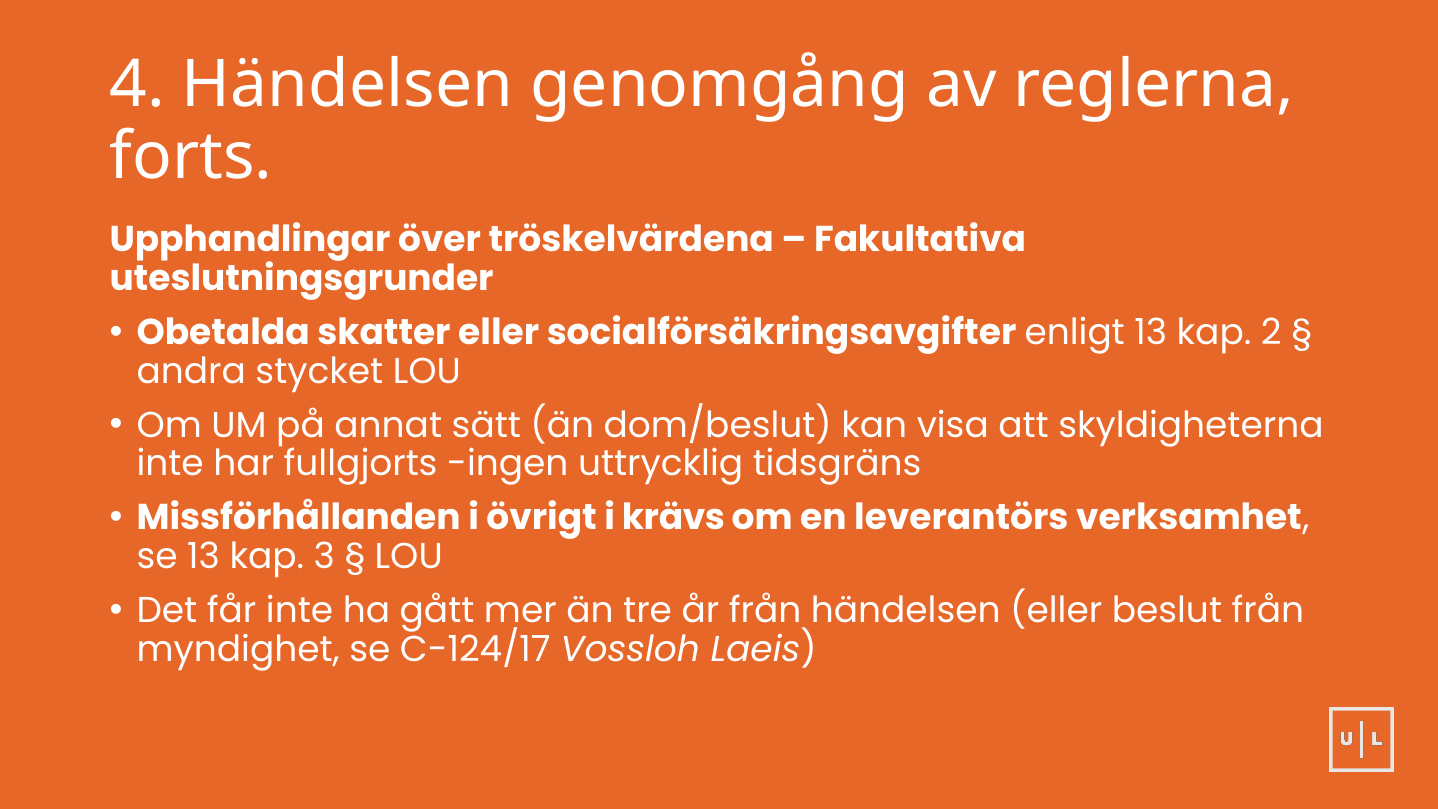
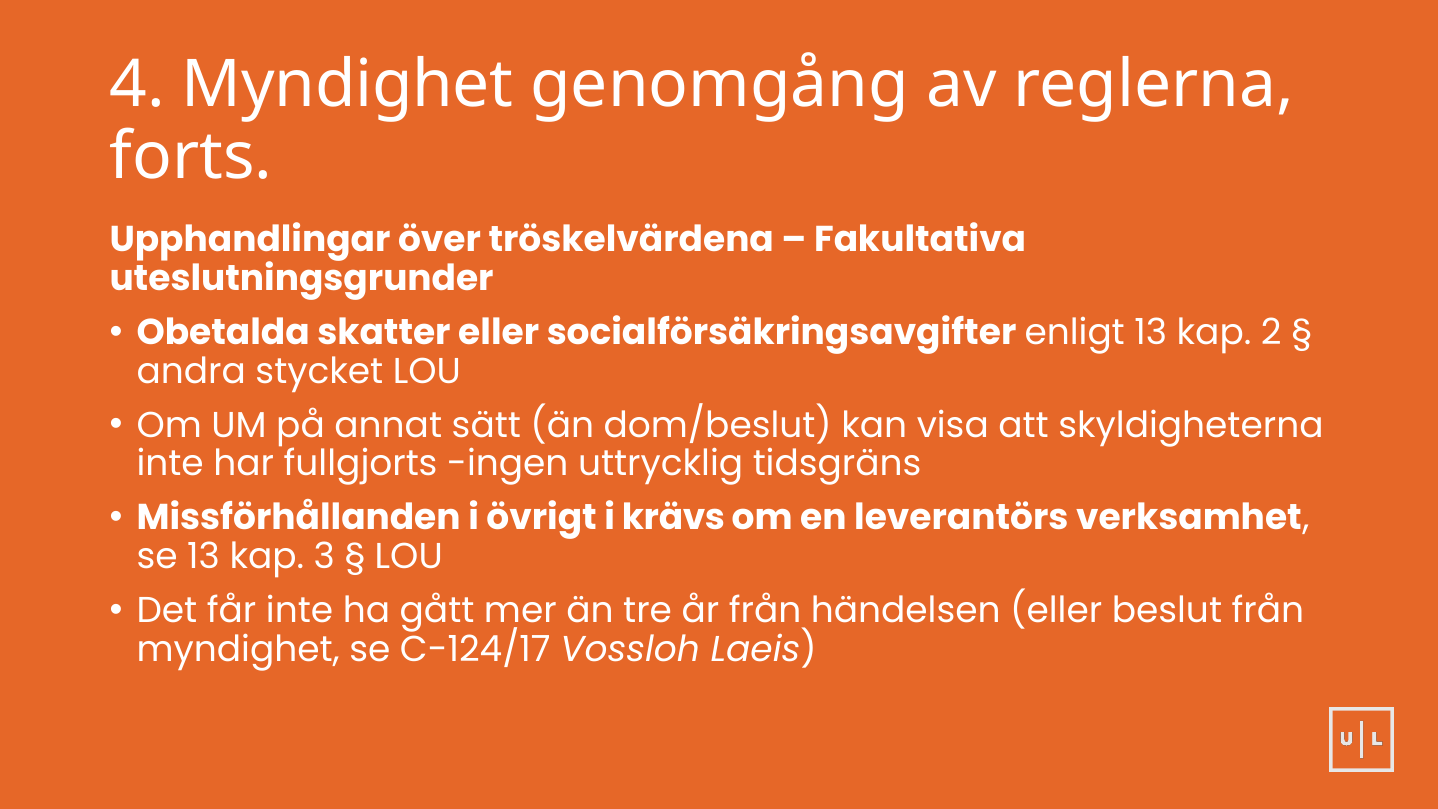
4 Händelsen: Händelsen -> Myndighet
